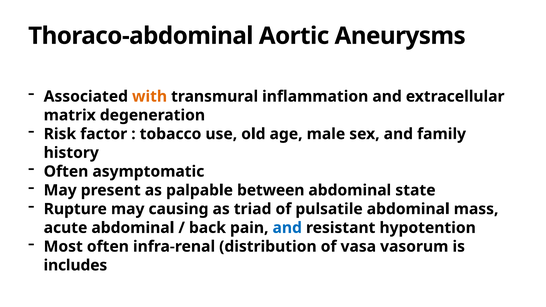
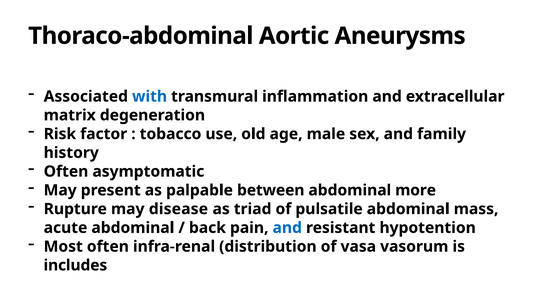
with colour: orange -> blue
state: state -> more
causing: causing -> disease
